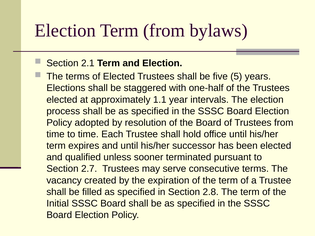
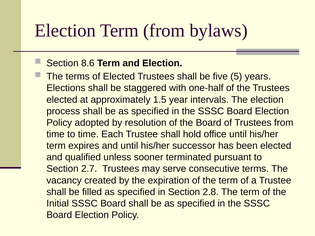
2.1: 2.1 -> 8.6
1.1: 1.1 -> 1.5
